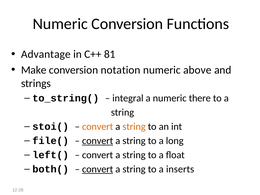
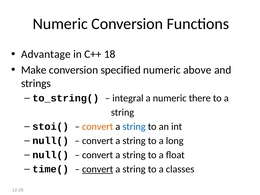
81: 81 -> 18
notation: notation -> specified
string at (134, 127) colour: orange -> blue
file( at (51, 141): file( -> null(
convert at (98, 141) underline: present -> none
left( at (51, 155): left( -> null(
both(: both( -> time(
inserts: inserts -> classes
